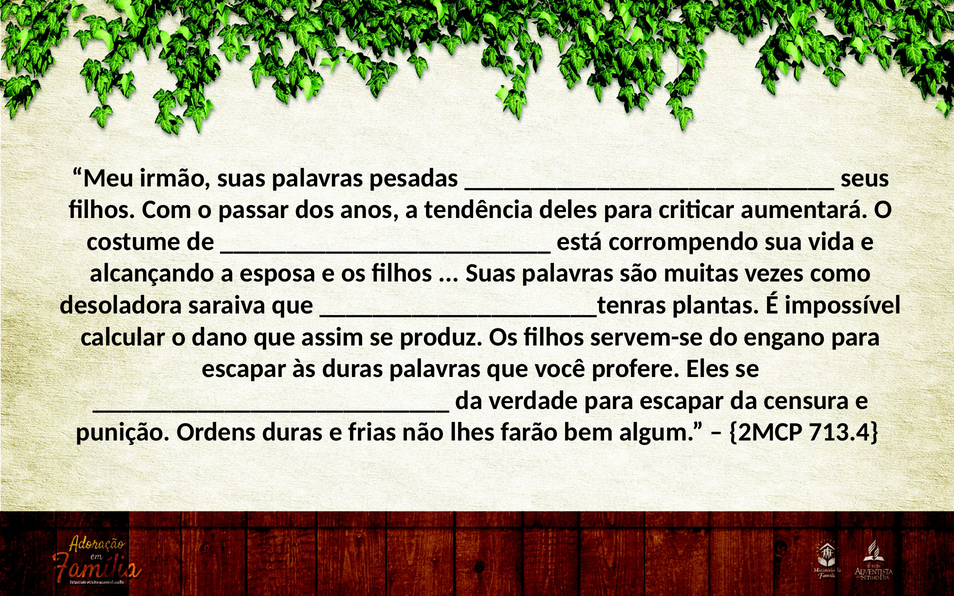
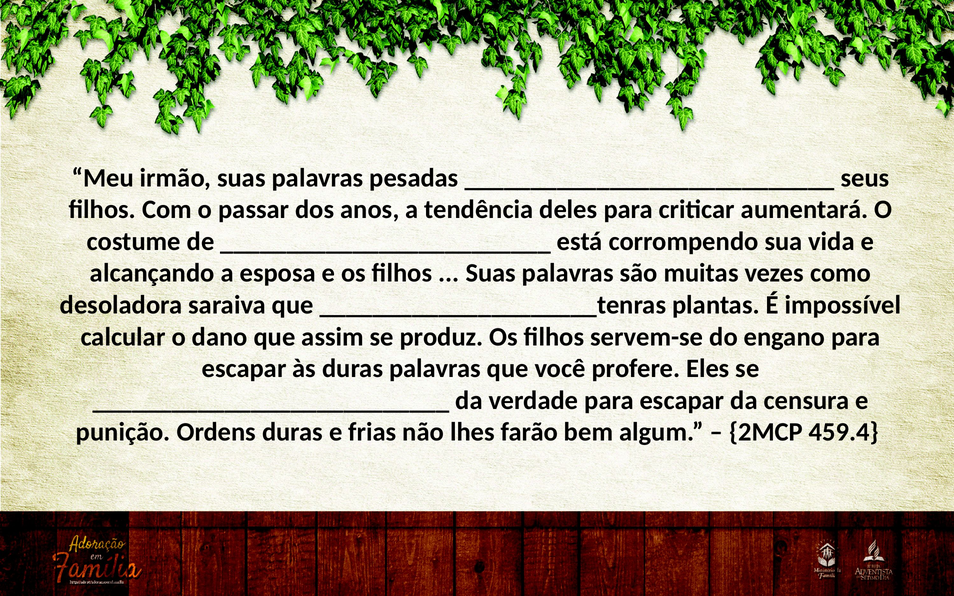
713.4: 713.4 -> 459.4
